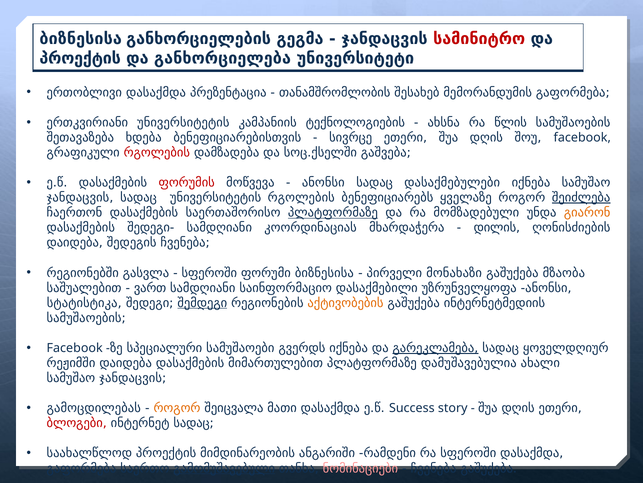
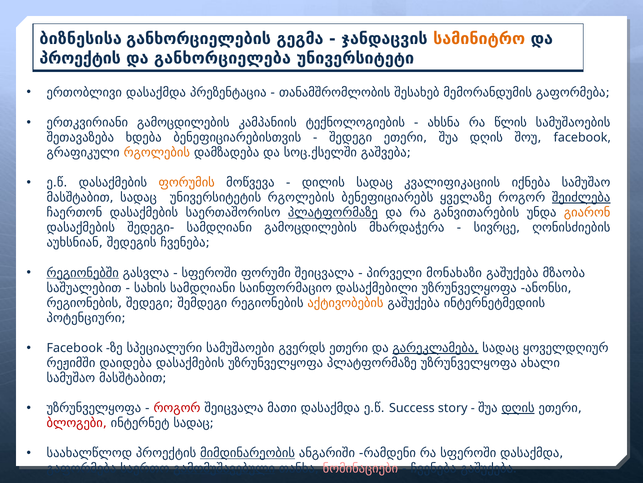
სამინიტრო colour: red -> orange
ერთკვირიანი უნივერსიტეტის: უნივერსიტეტის -> გამოცდილების
სივრცე at (351, 137): სივრცე -> შედეგი
რგოლების at (157, 152) colour: red -> orange
ფორუმის colour: red -> orange
ანონსი at (323, 182): ანონსი -> დილის
დასაქმებულები: დასაქმებულები -> კვალიფიკაციის
ჯანდაცვის at (80, 197): ჯანდაცვის -> მასშტაბით
მომზადებული: მომზადებული -> განვითარების
სამდღიანი კოორდინაციას: კოორდინაციას -> გამოცდილების
დილის: დილის -> სივრცე
დაიდება at (75, 242): დაიდება -> აუხსნიან
რეგიონებში underline: none -> present
ფორუმი ბიზნესისა: ბიზნესისა -> შეიცვალა
ვართ: ვართ -> სახის
სტატისტიკა at (84, 303): სტატისტიკა -> რეგიონების
შემდეგი underline: present -> none
სამუშაოების at (86, 318): სამუშაოების -> პოტენციური
გვერდს იქნება: იქნება -> ეთერი
დასაქმების მიმართულებით: მიმართულებით -> უზრუნველყოფა
პლატფორმაზე დამუშავებულია: დამუშავებულია -> უზრუნველყოფა
ჯანდაცვის at (133, 378): ჯანდაცვის -> მასშტაბით
გამოცდილებას at (94, 408): გამოცდილებას -> უზრუნველყოფა
როგორ at (177, 408) colour: orange -> red
დღის at (518, 408) underline: none -> present
მიმდინარეობის underline: none -> present
